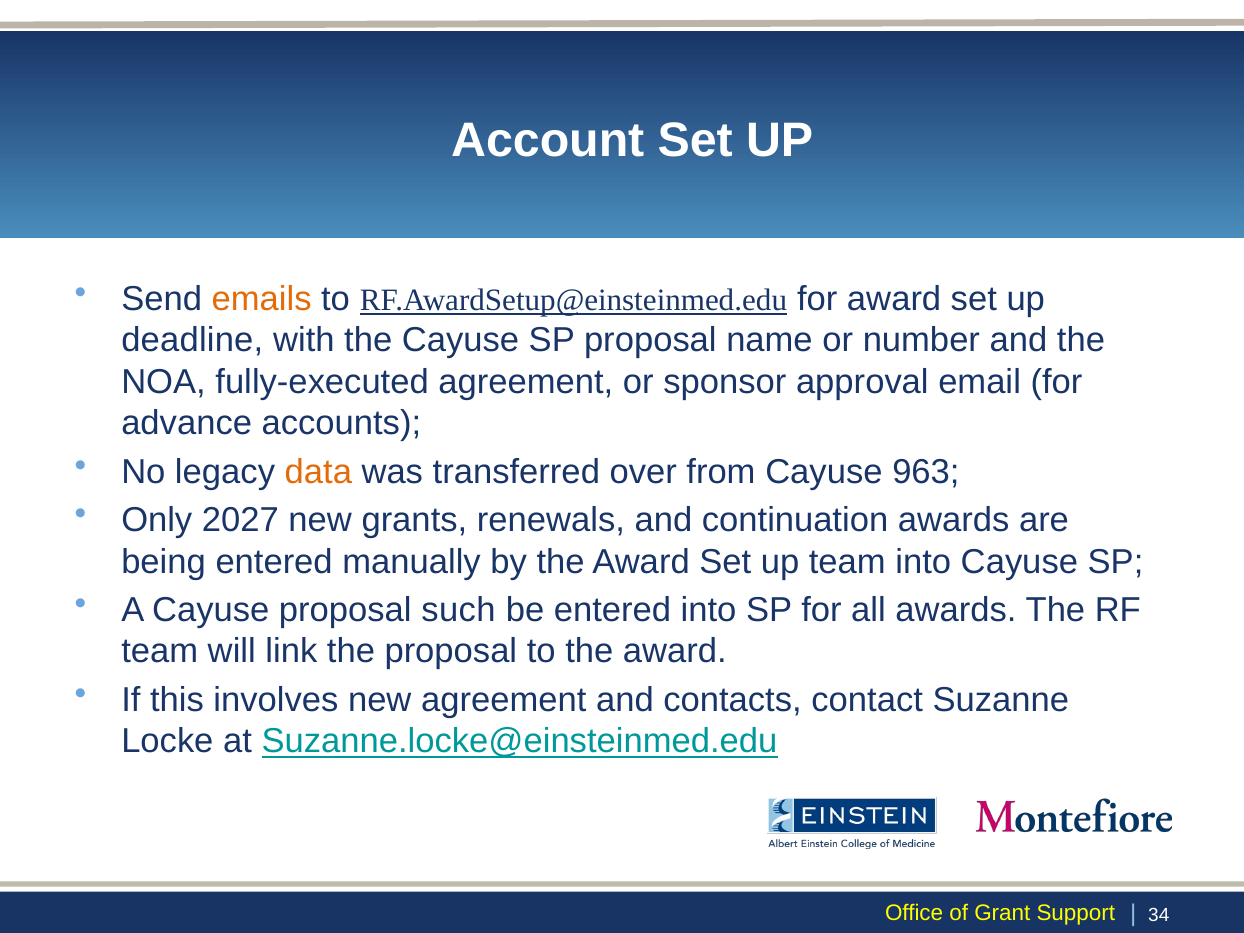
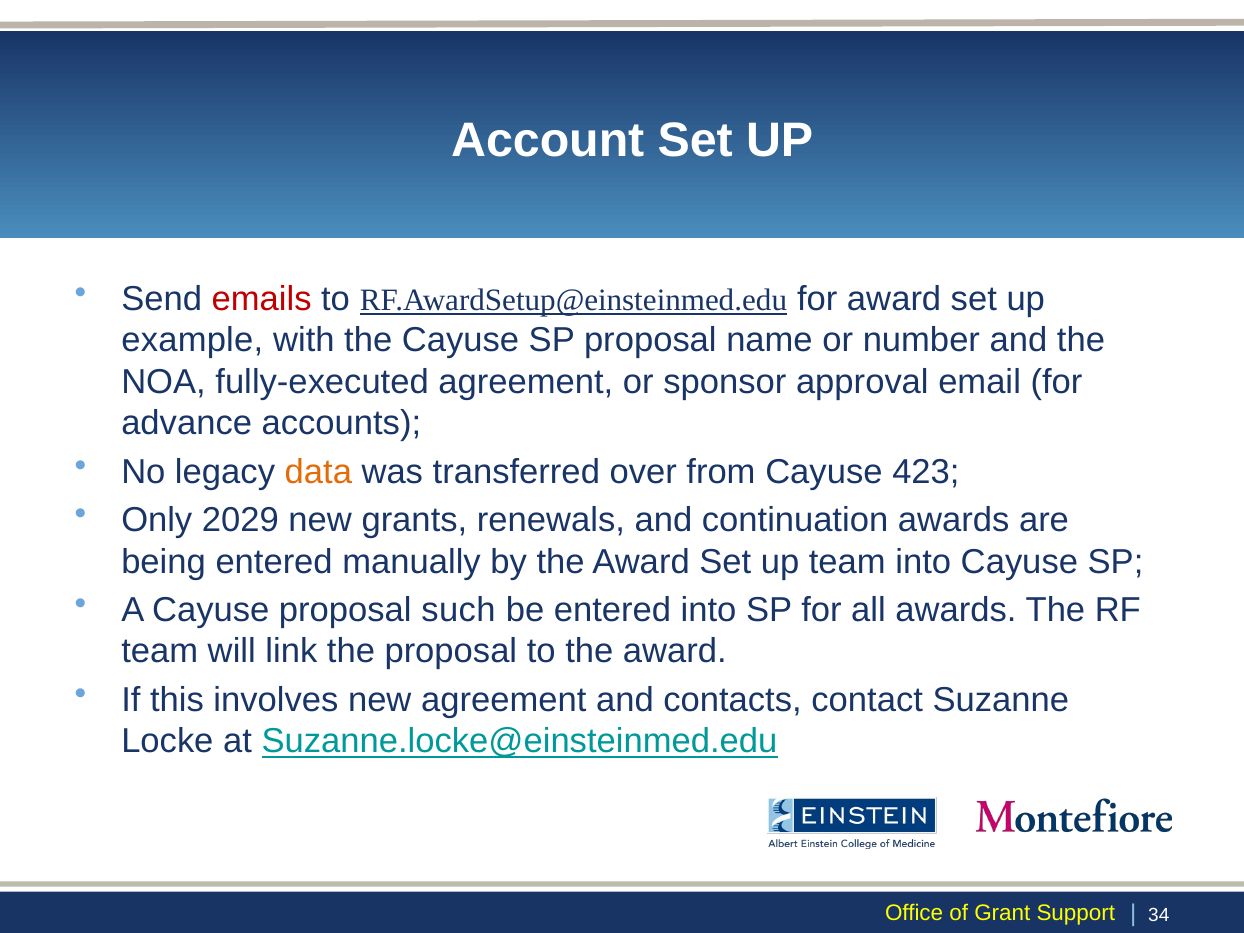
emails colour: orange -> red
deadline: deadline -> example
963: 963 -> 423
2027: 2027 -> 2029
